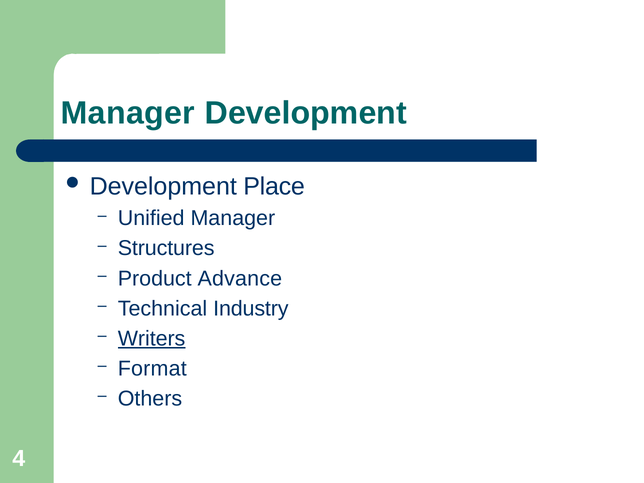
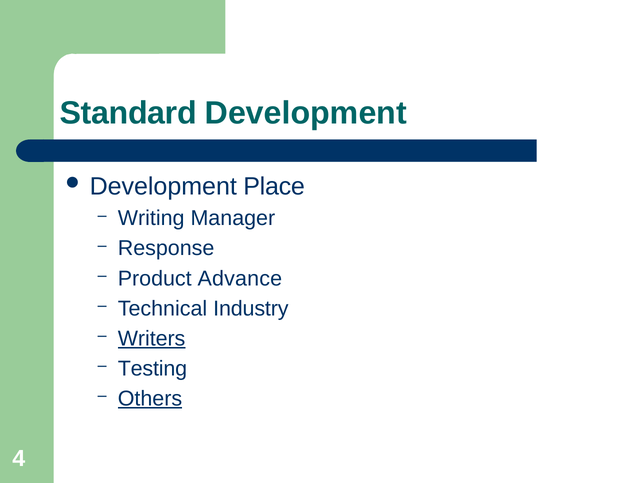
Manager at (128, 113): Manager -> Standard
Unified: Unified -> Writing
Structures: Structures -> Response
Format: Format -> Testing
Others underline: none -> present
